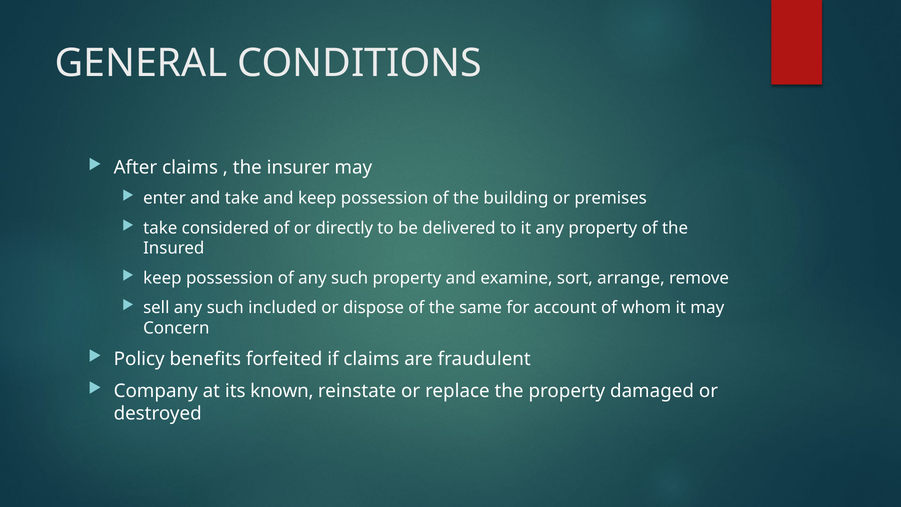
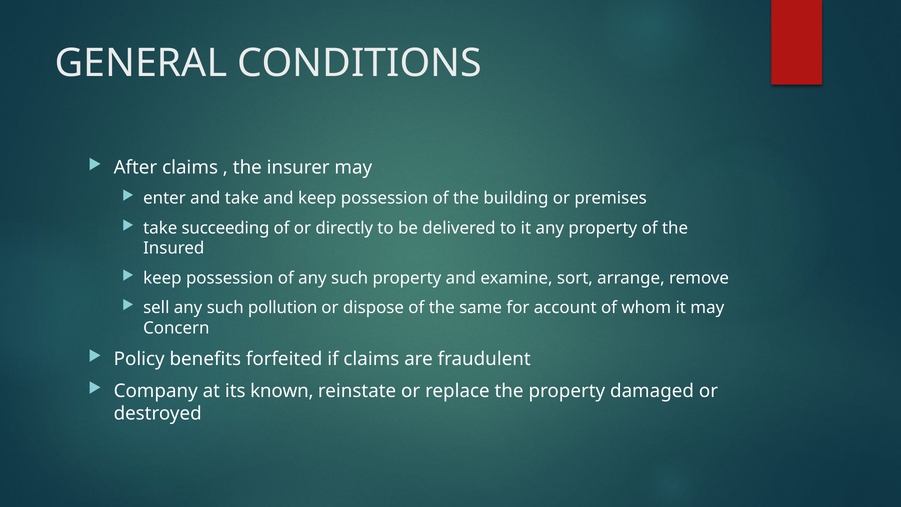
considered: considered -> succeeding
included: included -> pollution
